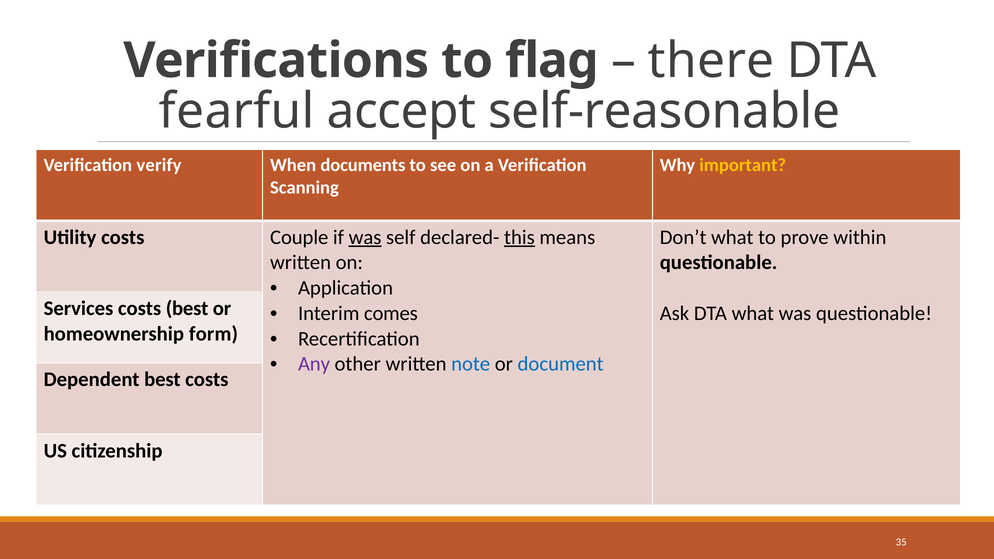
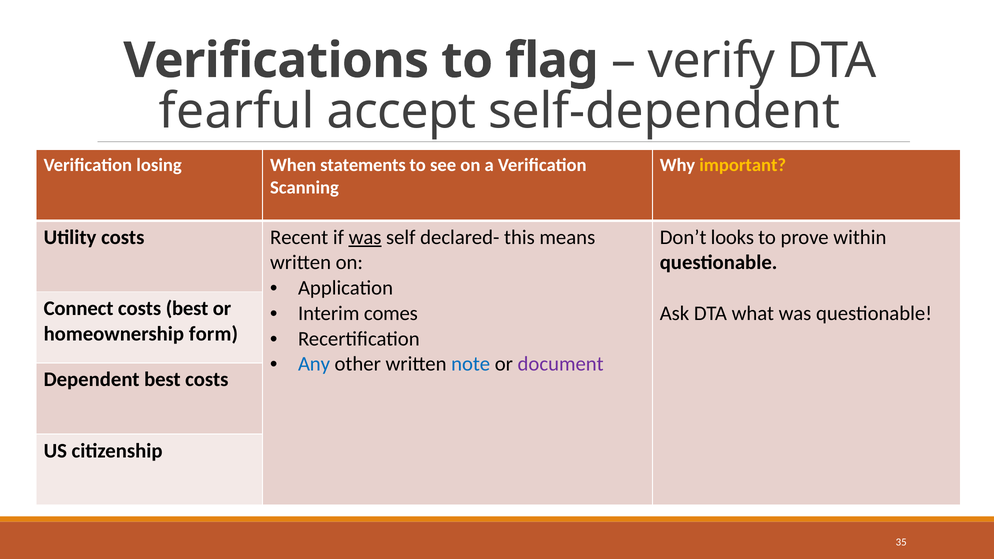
there: there -> verify
self-reasonable: self-reasonable -> self-dependent
verify: verify -> losing
documents: documents -> statements
Couple: Couple -> Recent
this underline: present -> none
Don’t what: what -> looks
Services: Services -> Connect
Any colour: purple -> blue
document colour: blue -> purple
